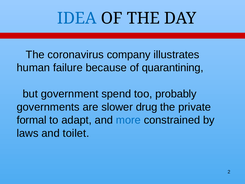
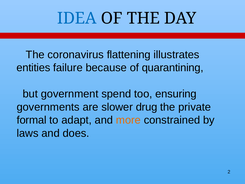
company: company -> flattening
human: human -> entities
probably: probably -> ensuring
more colour: blue -> orange
toilet: toilet -> does
